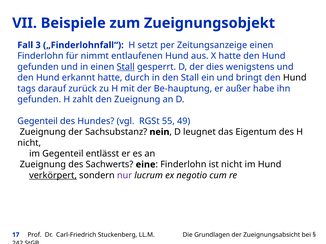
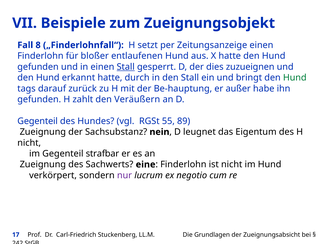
3: 3 -> 8
nimmt: nimmt -> bloßer
wenigstens: wenigstens -> zuzueignen
Hund at (295, 78) colour: black -> green
den Zueignung: Zueignung -> Veräußern
49: 49 -> 89
entlässt: entlässt -> strafbar
verkörpert underline: present -> none
